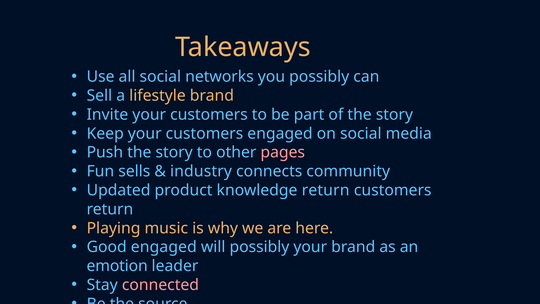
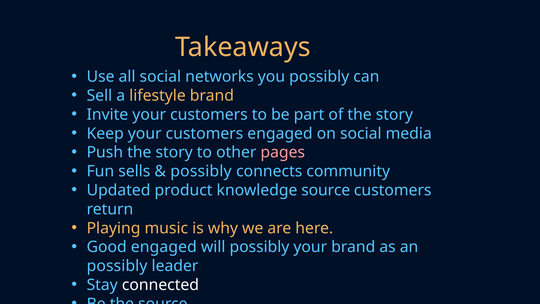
industry at (201, 171): industry -> possibly
knowledge return: return -> source
emotion at (117, 266): emotion -> possibly
connected colour: pink -> white
